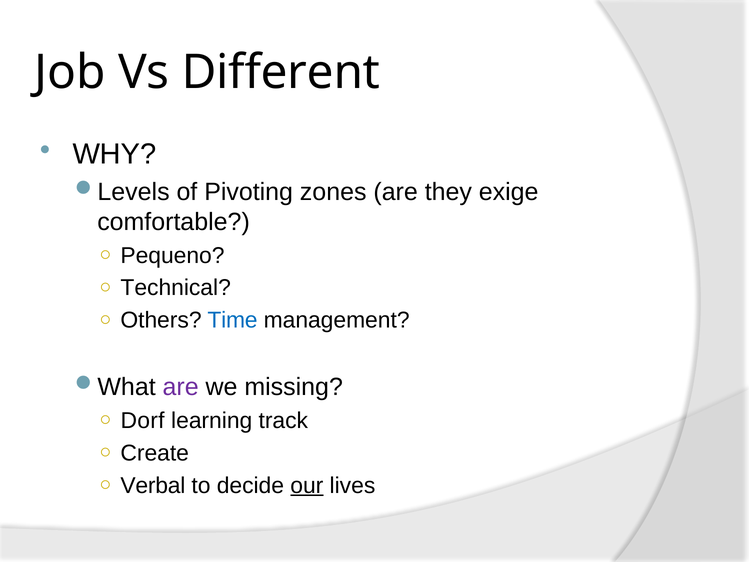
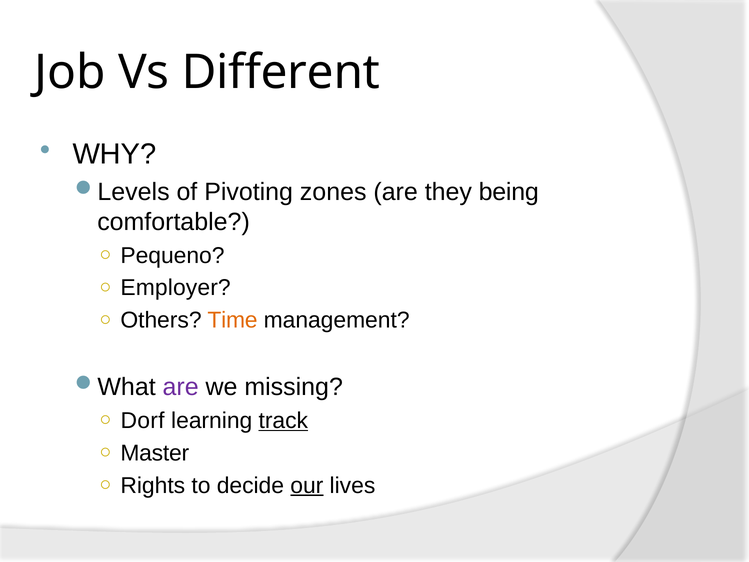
exige: exige -> being
Technical: Technical -> Employer
Time colour: blue -> orange
track underline: none -> present
Create: Create -> Master
Verbal: Verbal -> Rights
